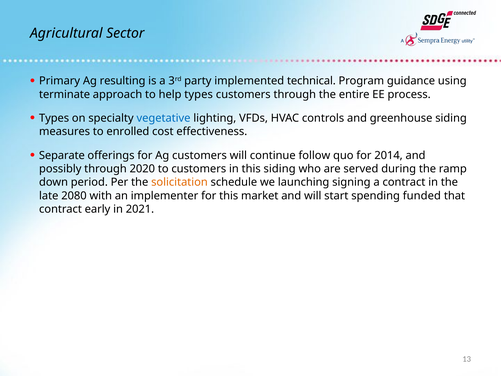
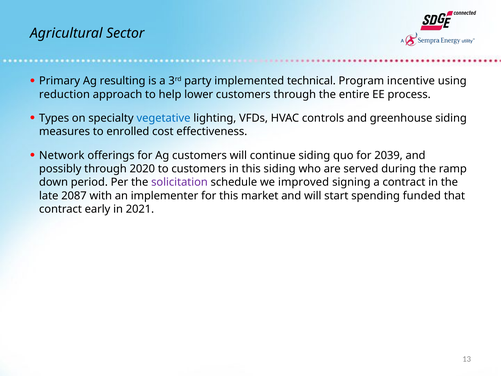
guidance: guidance -> incentive
terminate: terminate -> reduction
help types: types -> lower
Separate: Separate -> Network
continue follow: follow -> siding
2014: 2014 -> 2039
solicitation colour: orange -> purple
launching: launching -> improved
2080: 2080 -> 2087
